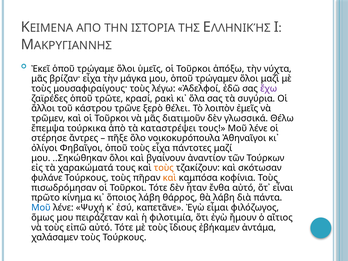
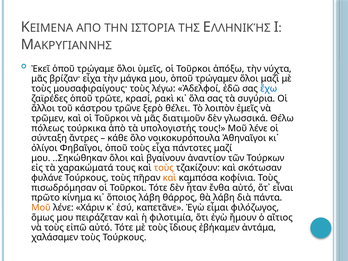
ἔχω colour: purple -> blue
ἔπεμψα: ἔπεμψα -> πόλεως
καταστρέψει: καταστρέψει -> υπολογιστής
στέρησε: στέρησε -> σύνταξη
πῆξε: πῆξε -> κάθε
Μοῦ at (41, 208) colour: blue -> orange
Ψυχή: Ψυχή -> Χάριν
